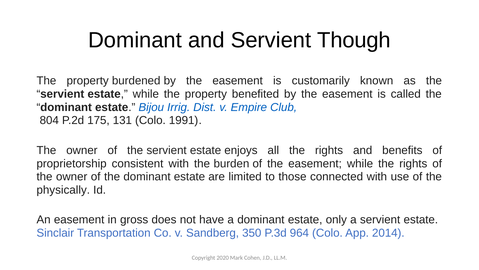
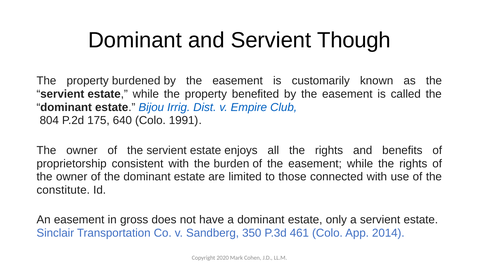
131: 131 -> 640
physically: physically -> constitute
964: 964 -> 461
